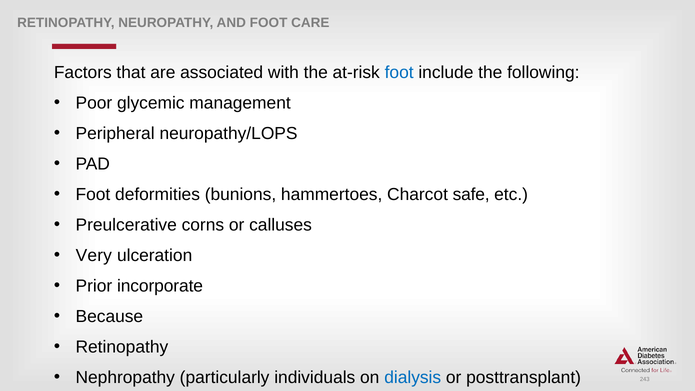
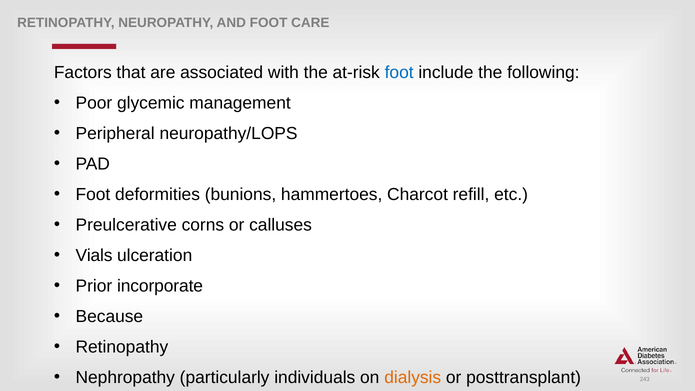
safe: safe -> refill
Very: Very -> Vials
dialysis colour: blue -> orange
